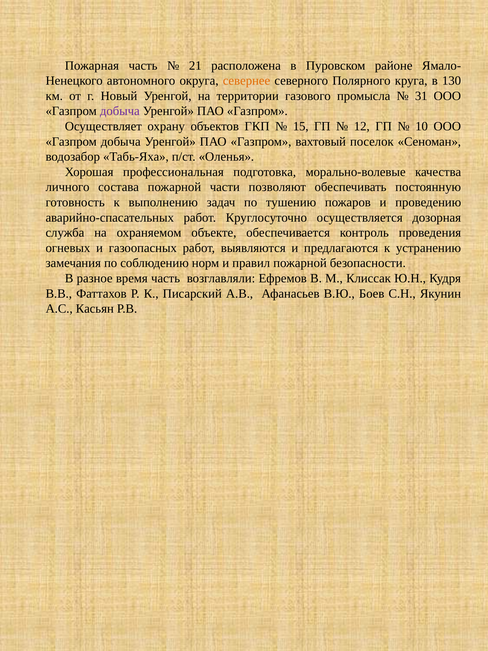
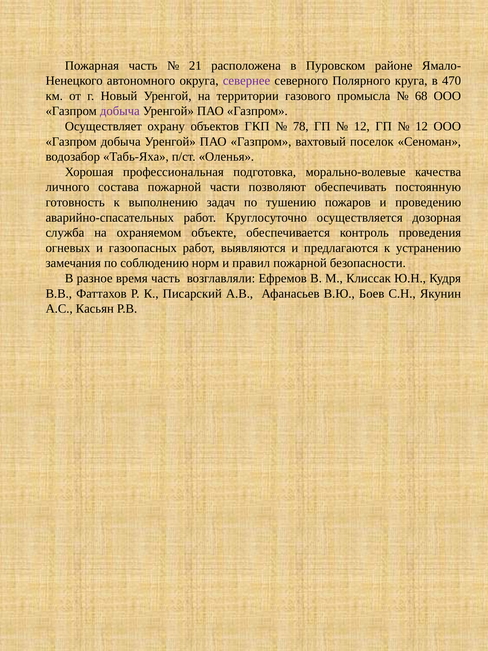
севернее colour: orange -> purple
130: 130 -> 470
31: 31 -> 68
15: 15 -> 78
10 at (422, 126): 10 -> 12
